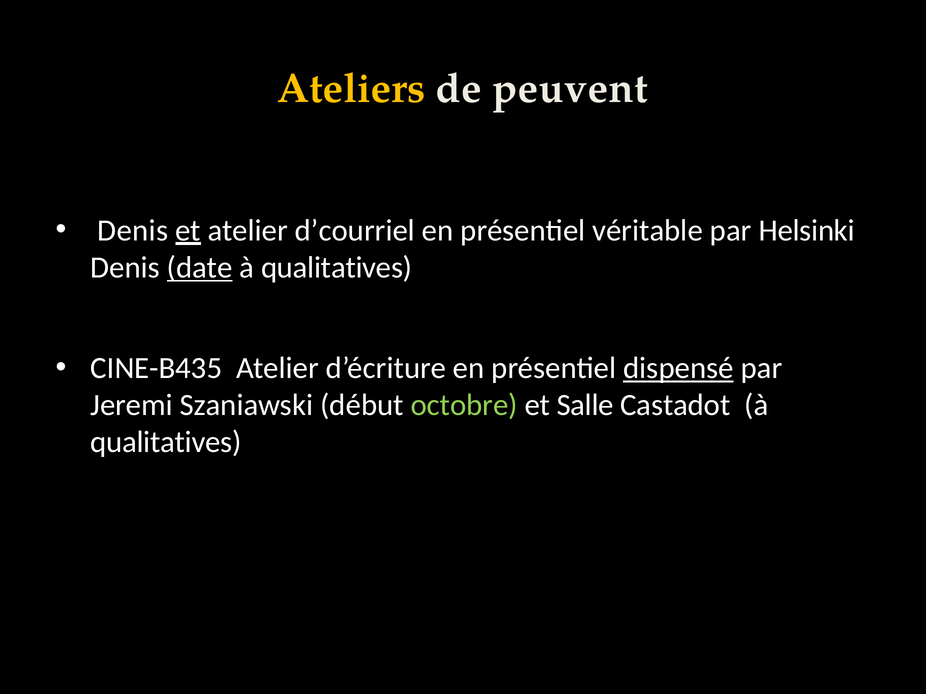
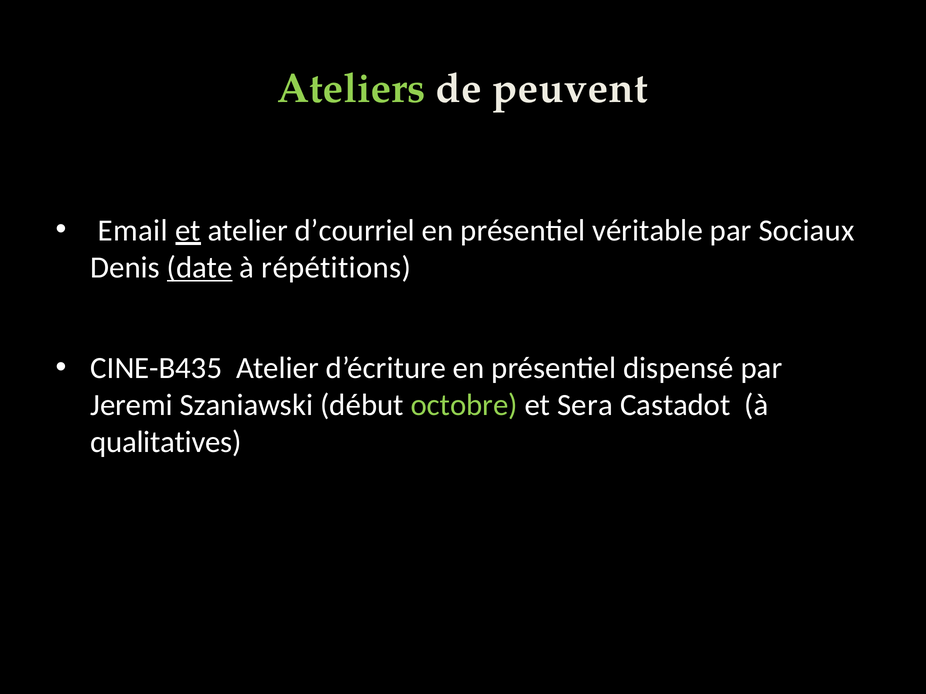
Ateliers colour: yellow -> light green
Denis at (133, 231): Denis -> Email
Helsinki: Helsinki -> Sociaux
qualitatives at (337, 268): qualitatives -> répétitions
dispensé underline: present -> none
Salle: Salle -> Sera
